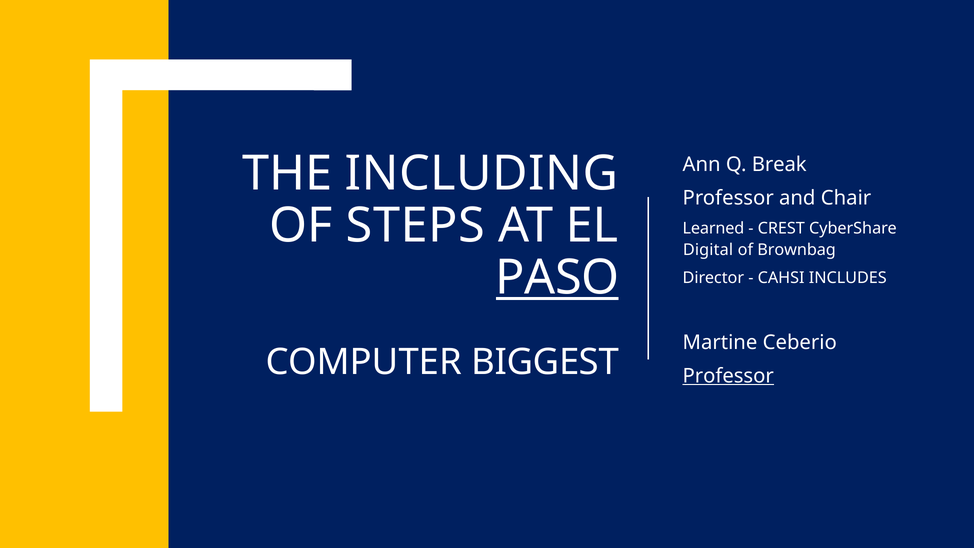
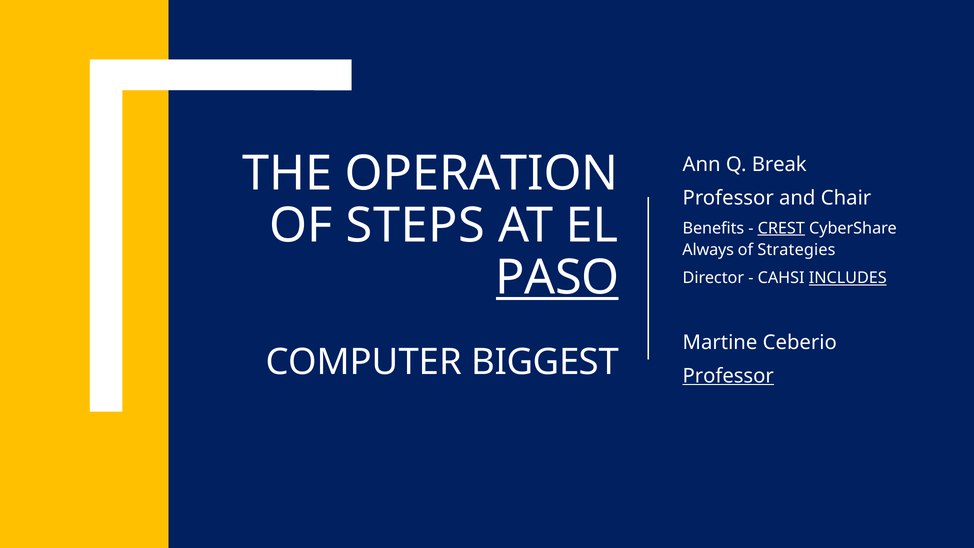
INCLUDING: INCLUDING -> OPERATION
Learned: Learned -> Benefits
CREST underline: none -> present
Digital: Digital -> Always
Brownbag: Brownbag -> Strategies
INCLUDES underline: none -> present
